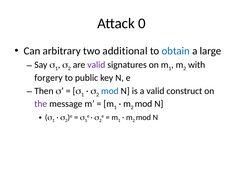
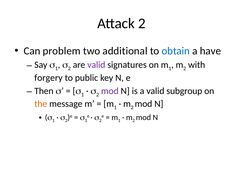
Attack 0: 0 -> 2
arbitrary: arbitrary -> problem
large: large -> have
mod at (110, 91) colour: blue -> purple
construct: construct -> subgroup
the colour: purple -> orange
